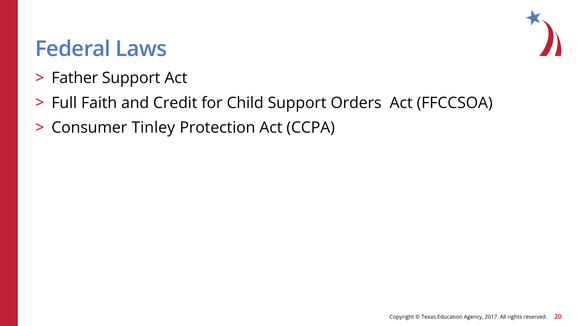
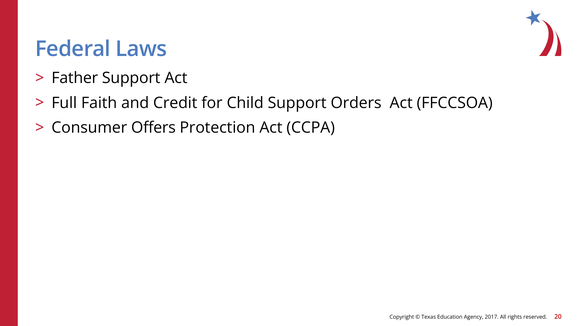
Tinley: Tinley -> Offers
